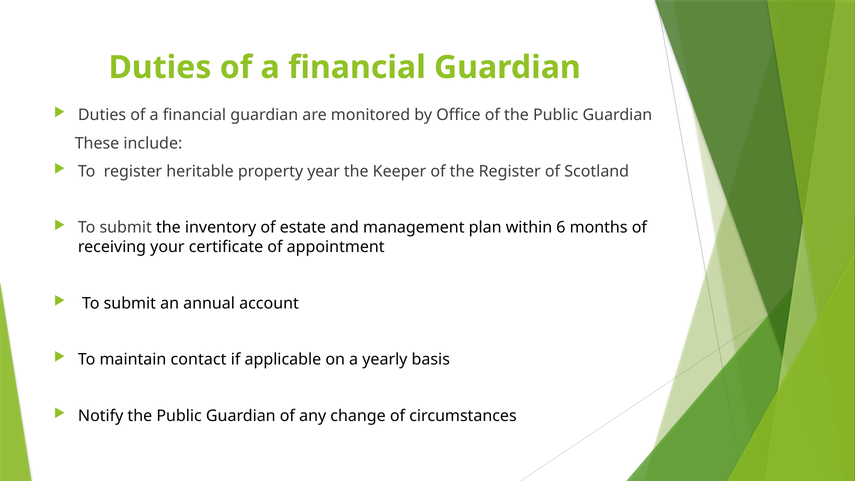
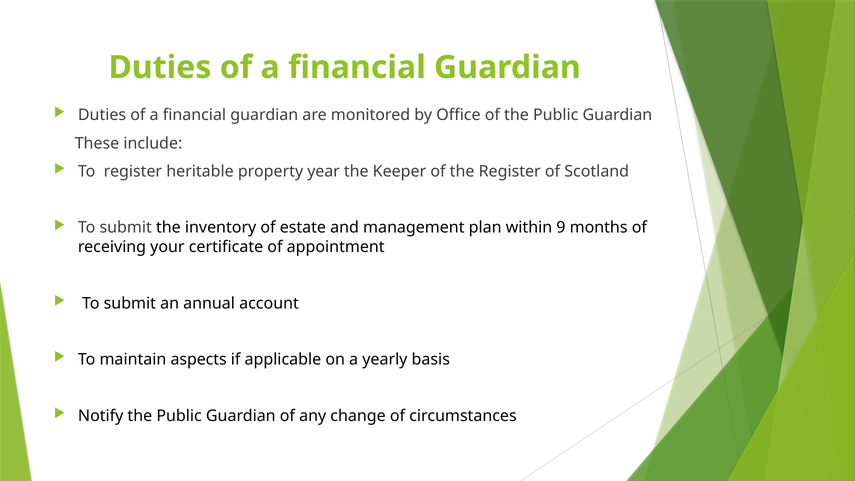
6: 6 -> 9
contact: contact -> aspects
